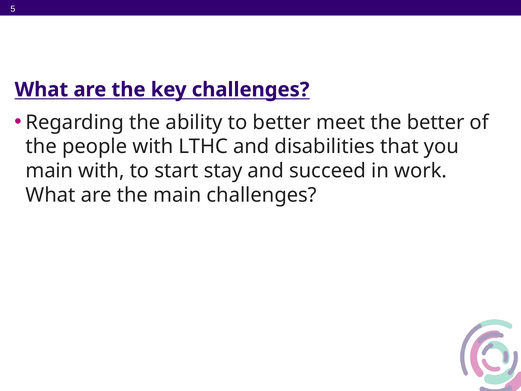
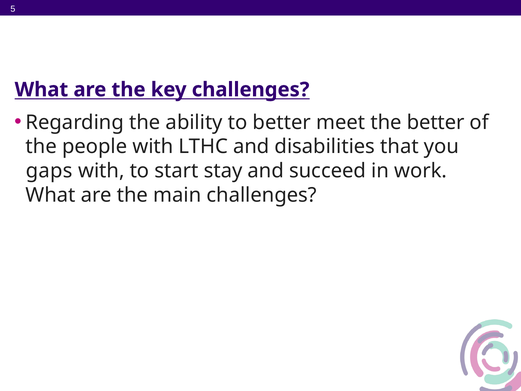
main at (49, 171): main -> gaps
